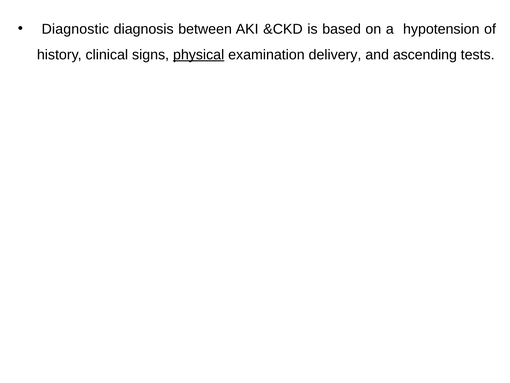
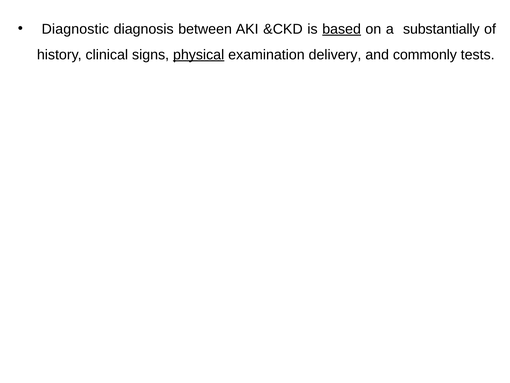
based underline: none -> present
hypotension: hypotension -> substantially
ascending: ascending -> commonly
